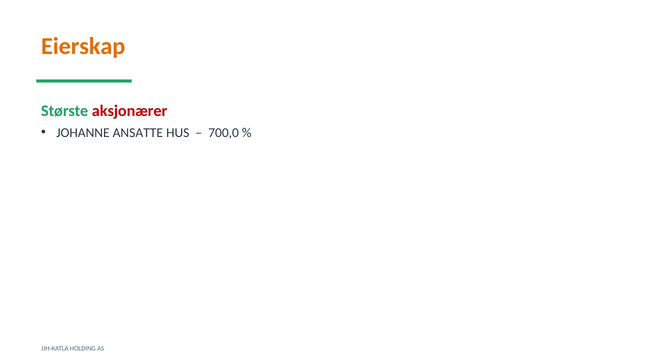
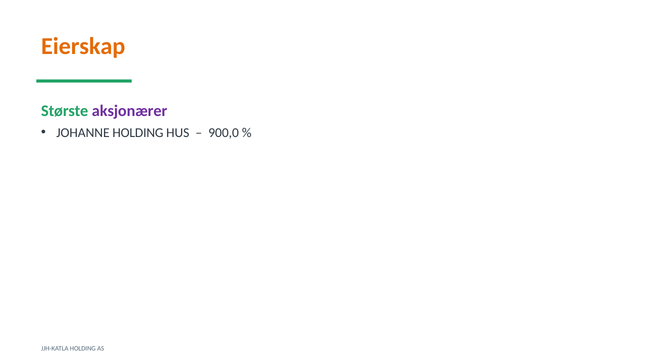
aksjonærer colour: red -> purple
JOHANNE ANSATTE: ANSATTE -> HOLDING
700,0: 700,0 -> 900,0
